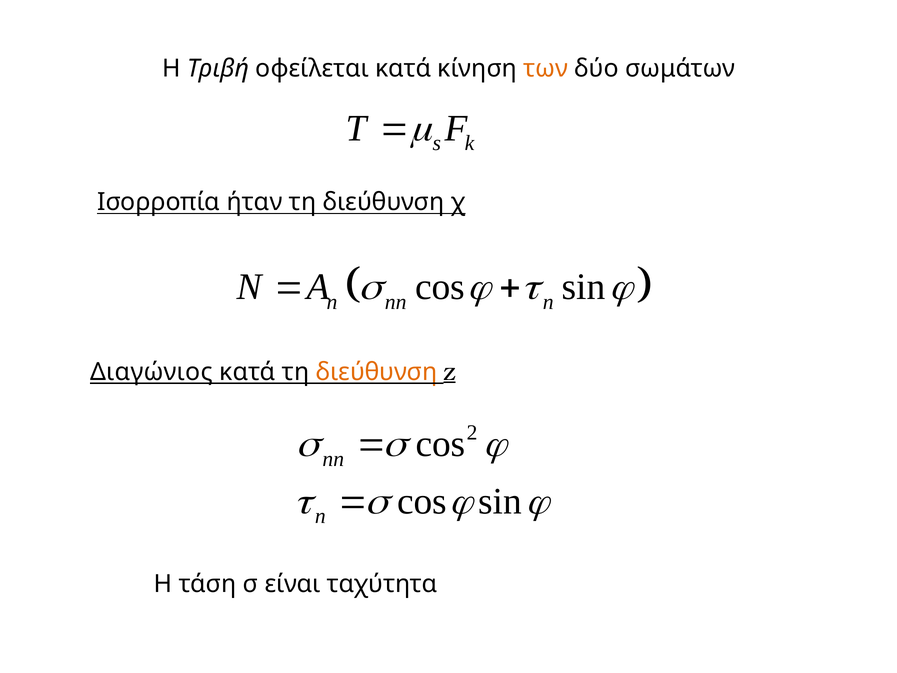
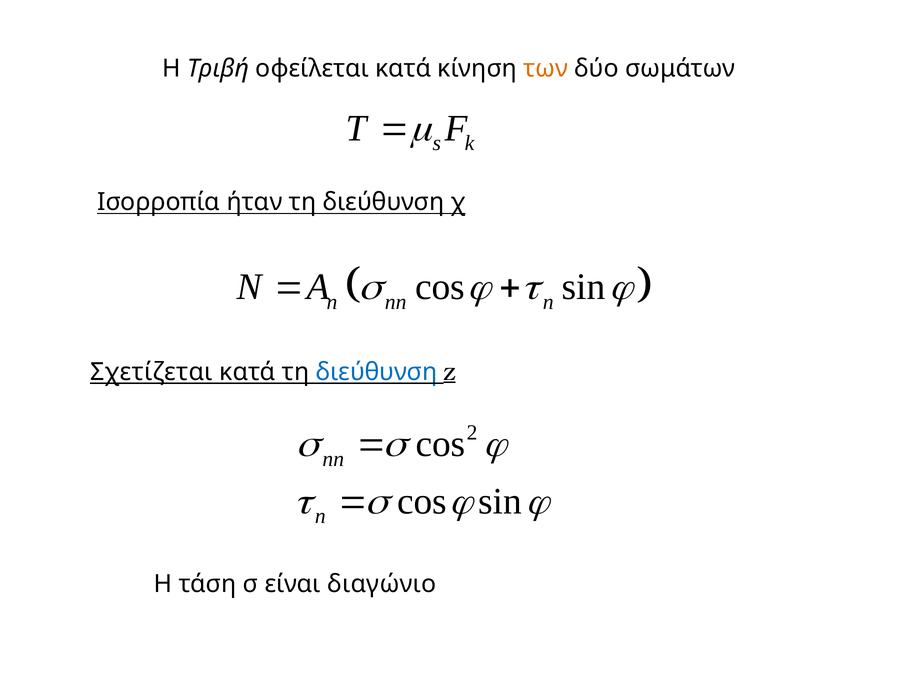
Διαγώνιος: Διαγώνιος -> Σχετίζεται
διεύθυνση at (377, 372) colour: orange -> blue
ταχύτητα: ταχύτητα -> διαγώνιο
